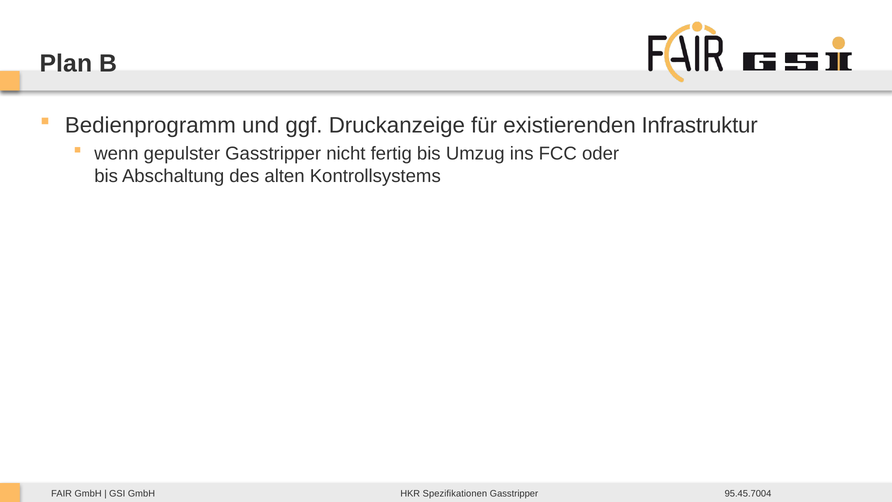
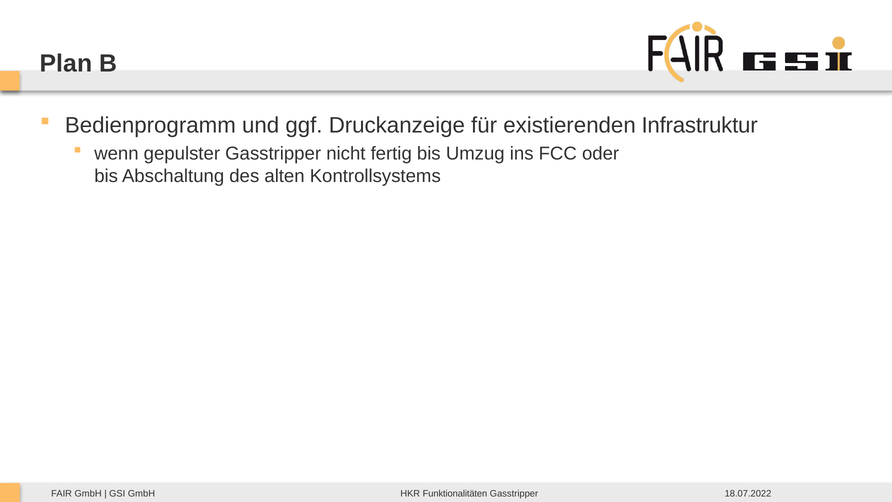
95.45.7004: 95.45.7004 -> 18.07.2022
Spezifikationen: Spezifikationen -> Funktionalitäten
